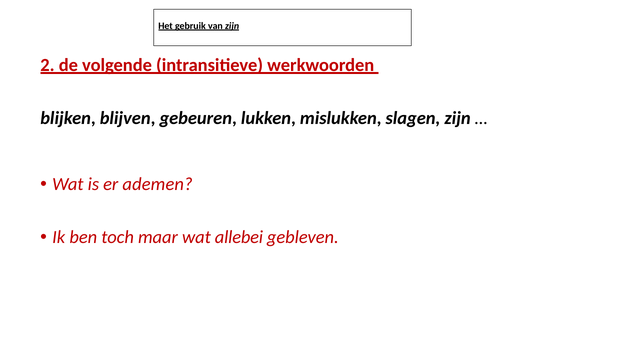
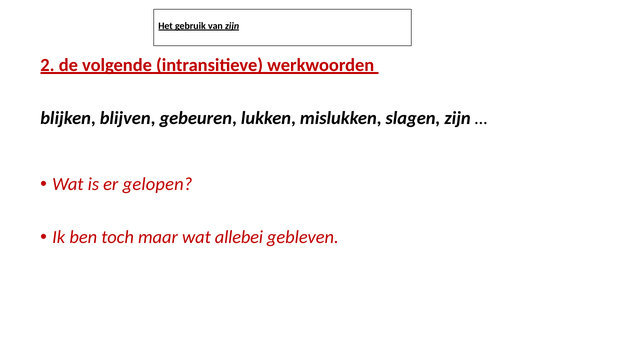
ademen: ademen -> gelopen
